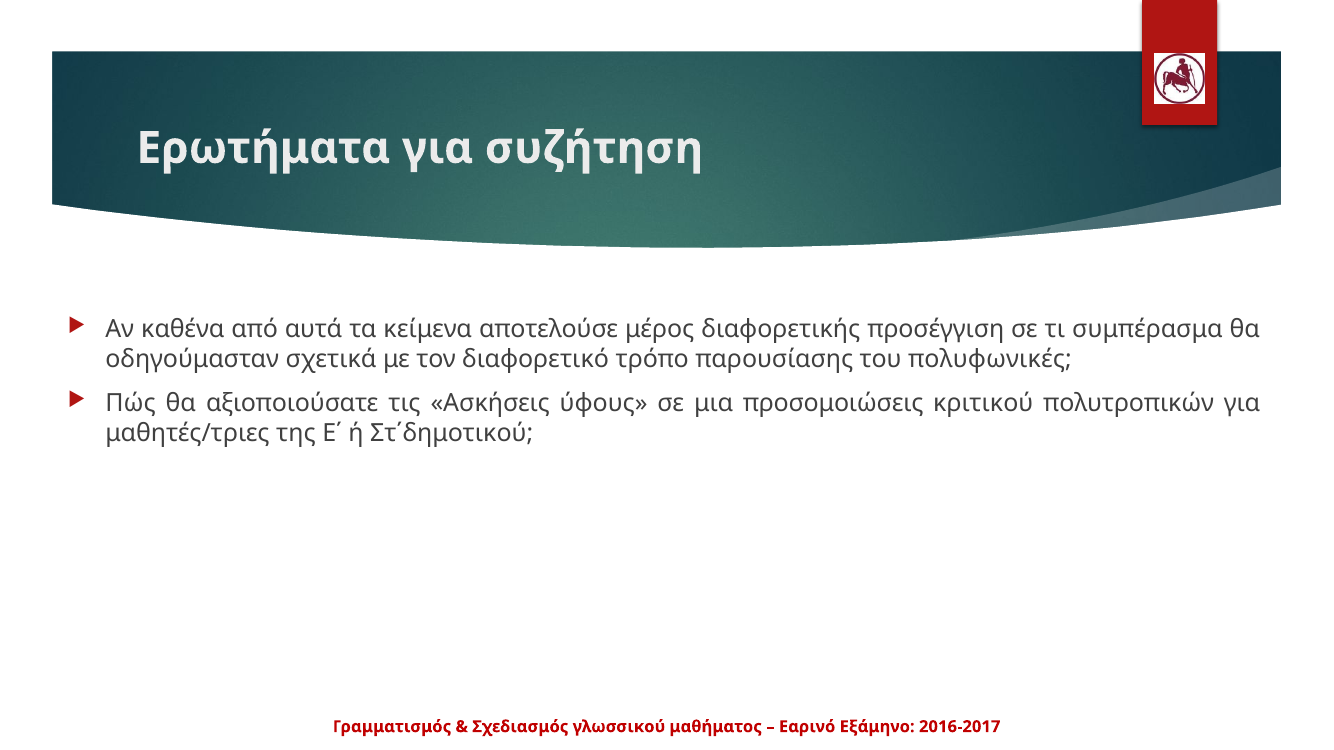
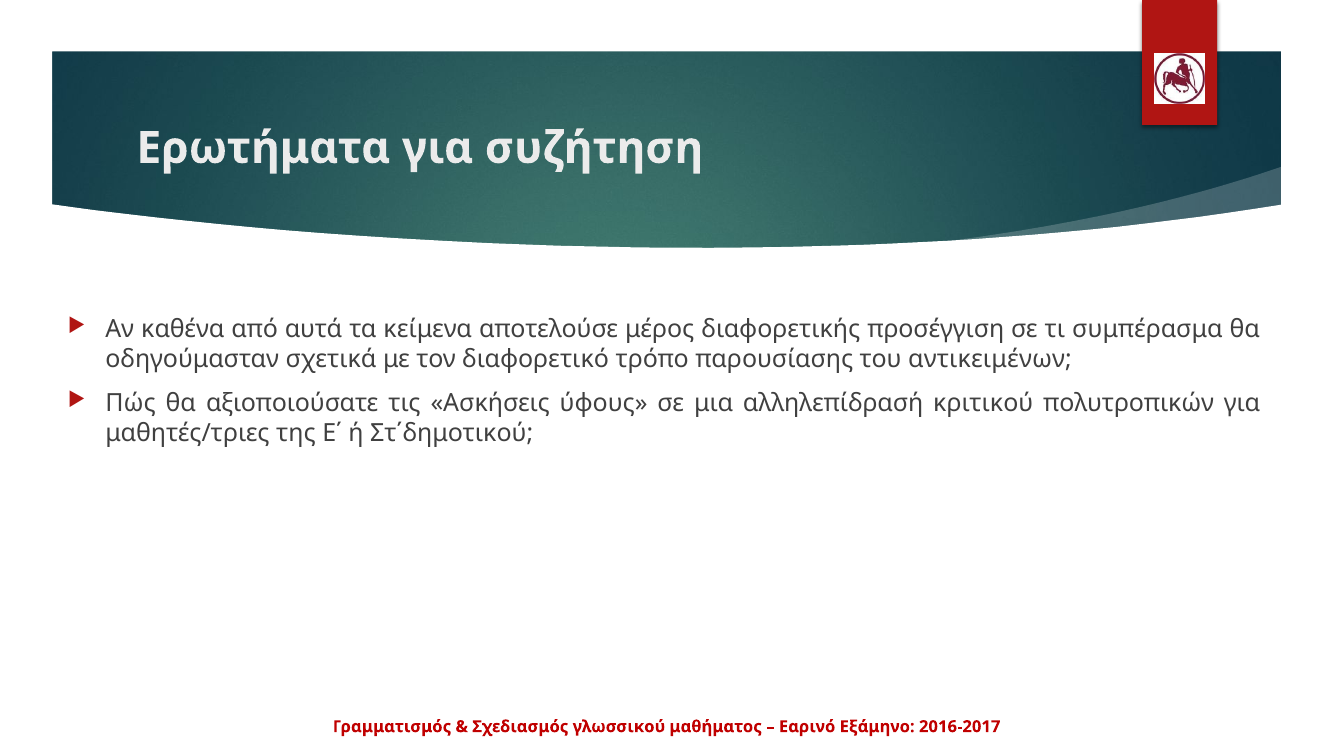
πολυφωνικές: πολυφωνικές -> αντικειμένων
προσομοιώσεις: προσομοιώσεις -> αλληλεπίδρασή
